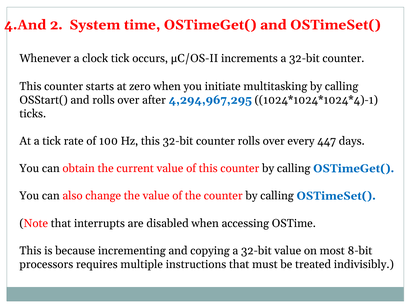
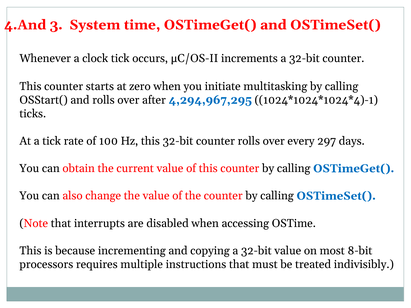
2: 2 -> 3
447: 447 -> 297
